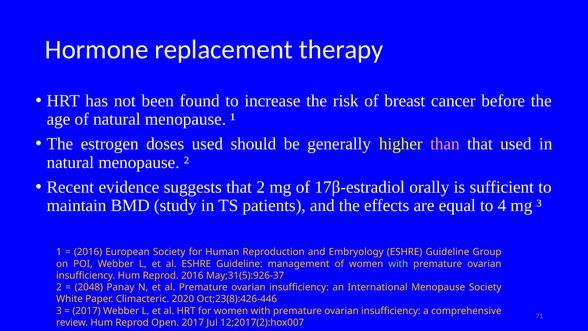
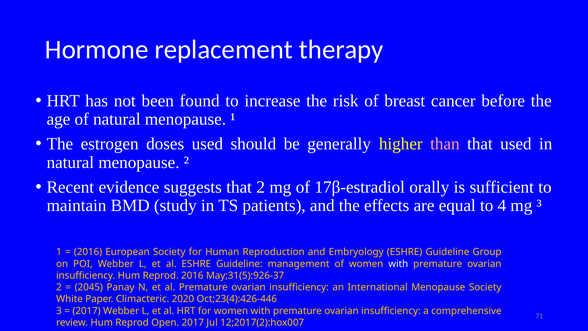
with at (398, 264) colour: light green -> white
2048: 2048 -> 2045
Oct;23(8):426-446: Oct;23(8):426-446 -> Oct;23(4):426-446
